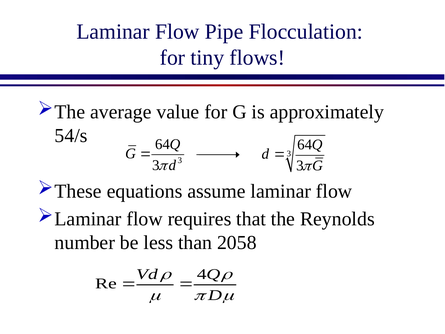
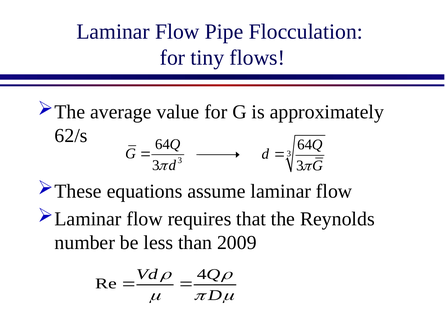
54/s: 54/s -> 62/s
2058: 2058 -> 2009
